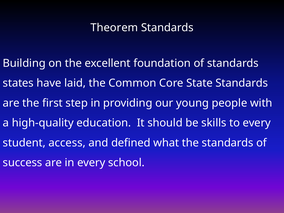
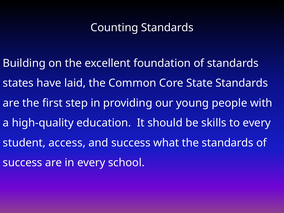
Theorem: Theorem -> Counting
and defined: defined -> success
